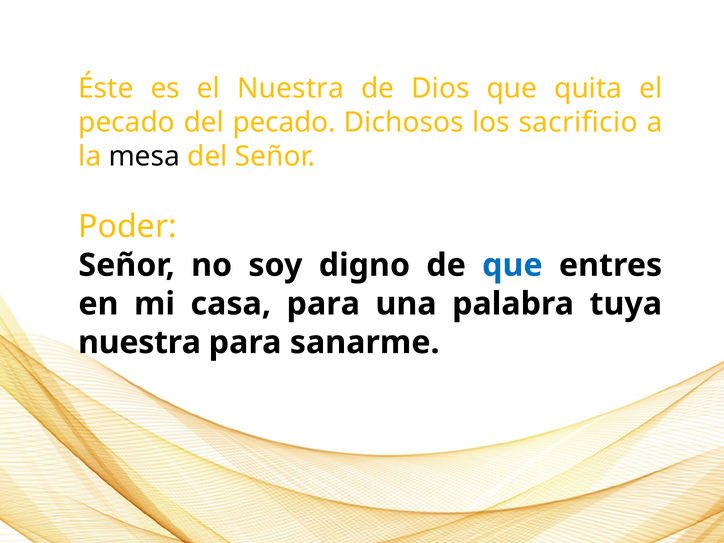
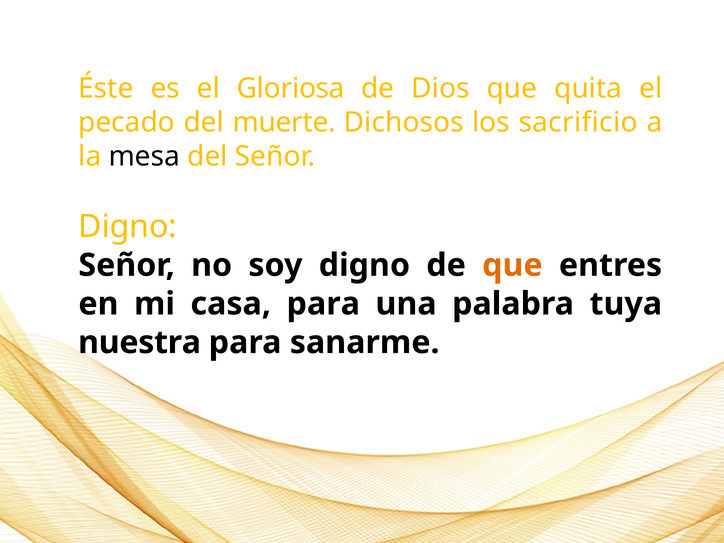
el Nuestra: Nuestra -> Gloriosa
del pecado: pecado -> muerte
Poder at (128, 227): Poder -> Digno
que at (512, 265) colour: blue -> orange
